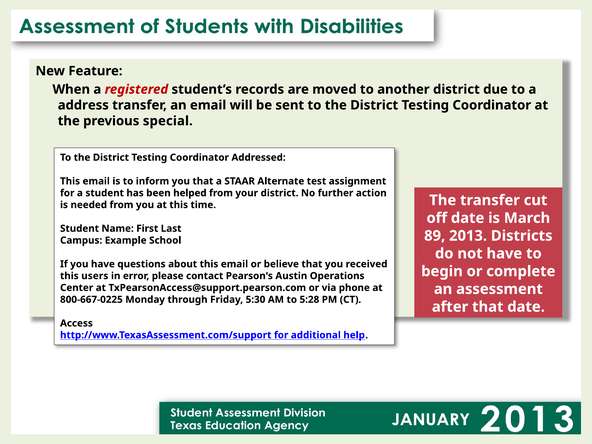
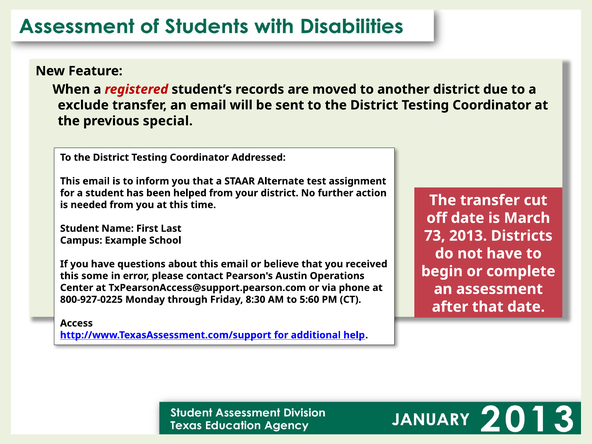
address: address -> exclude
89: 89 -> 73
users: users -> some
800-667-0225: 800-667-0225 -> 800-927-0225
5:30: 5:30 -> 8:30
5:28: 5:28 -> 5:60
